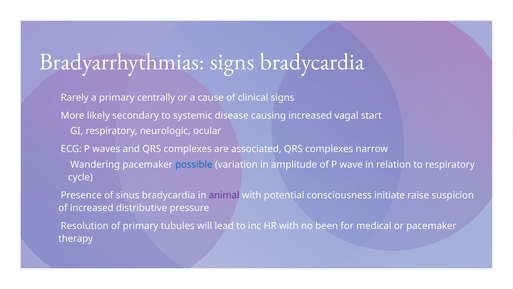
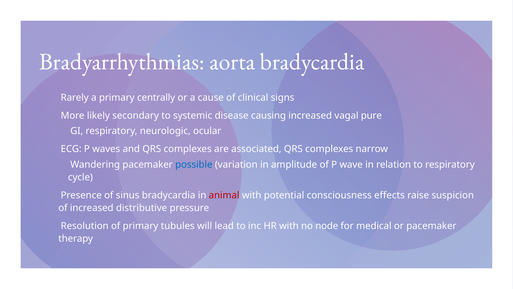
Bradyarrhythmias signs: signs -> aorta
start: start -> pure
animal colour: purple -> red
initiate: initiate -> effects
been: been -> node
